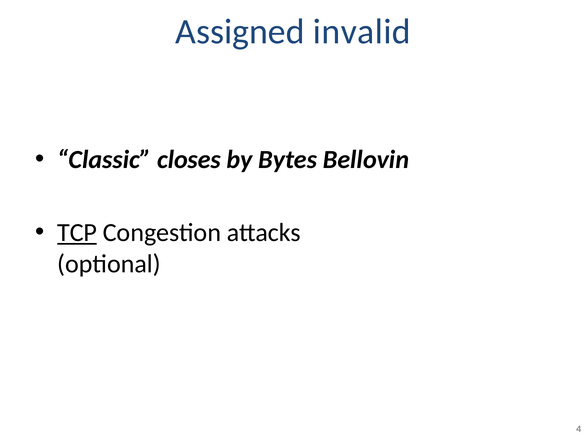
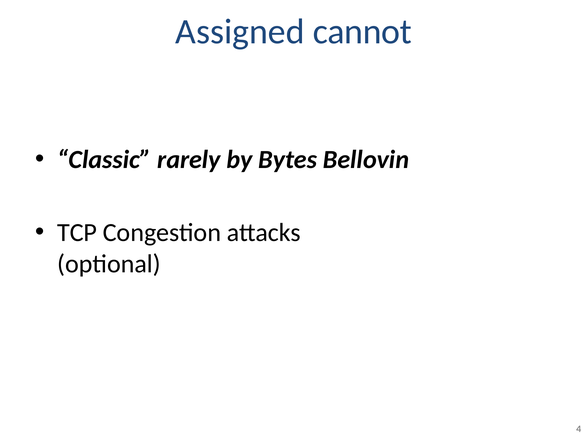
invalid: invalid -> cannot
closes: closes -> rarely
TCP underline: present -> none
